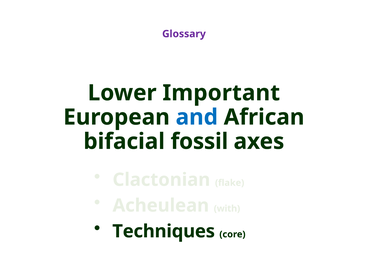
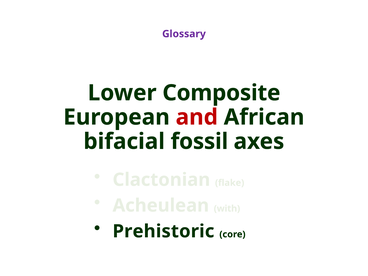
Important: Important -> Composite
and colour: blue -> red
Techniques: Techniques -> Prehistoric
